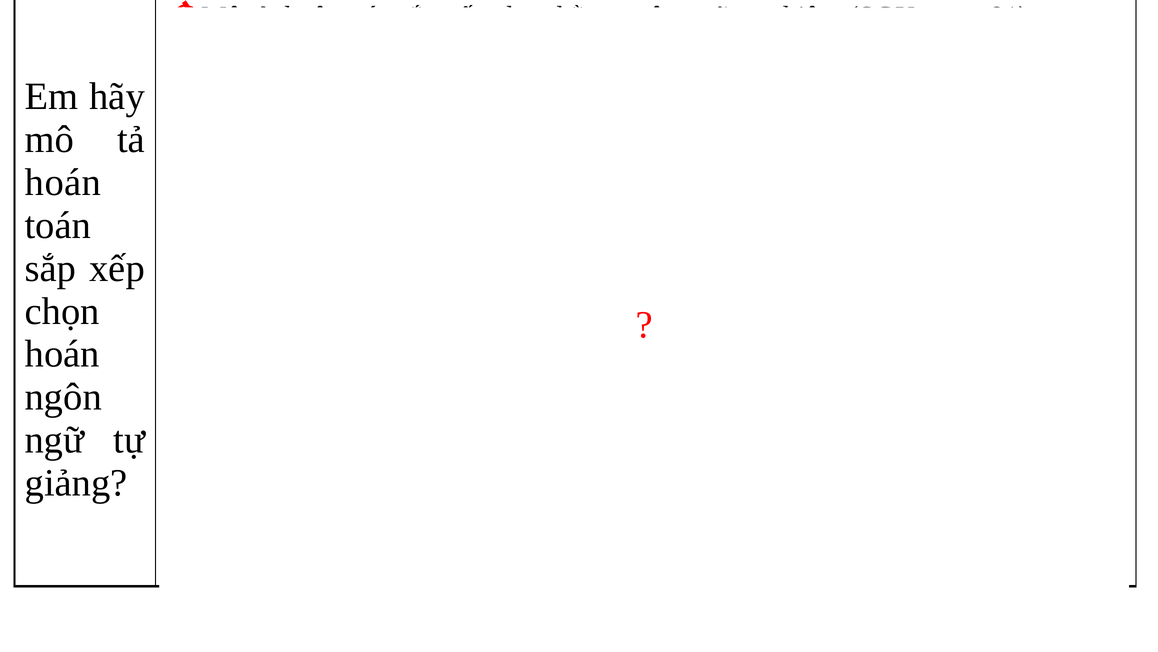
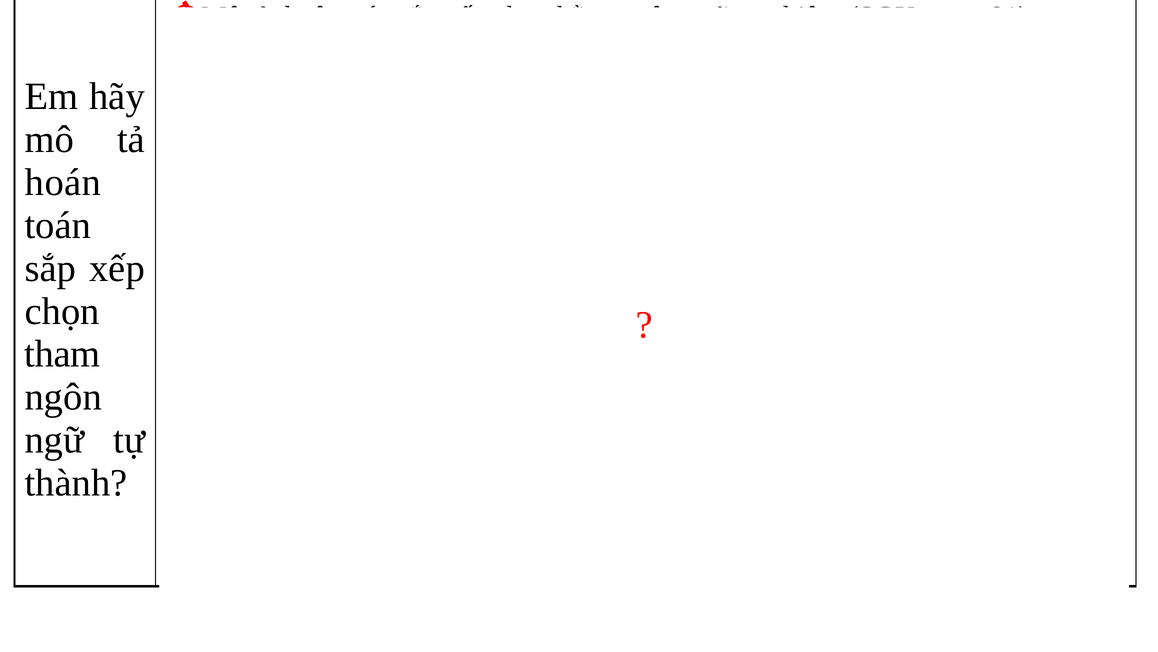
hoán at (62, 354): hoán -> tham
giảng: giảng -> thành
